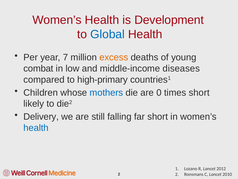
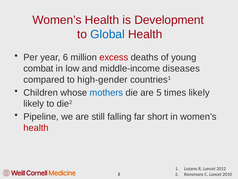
7: 7 -> 6
excess colour: orange -> red
high-primary: high-primary -> high-gender
0: 0 -> 5
times short: short -> likely
Delivery: Delivery -> Pipeline
health at (36, 127) colour: blue -> red
